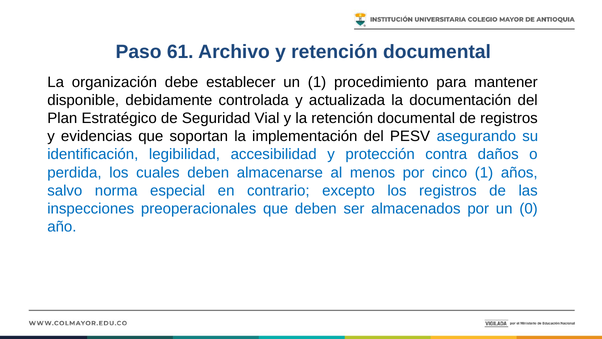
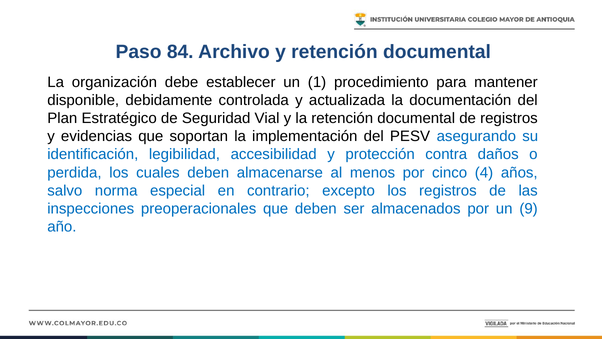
61: 61 -> 84
cinco 1: 1 -> 4
0: 0 -> 9
